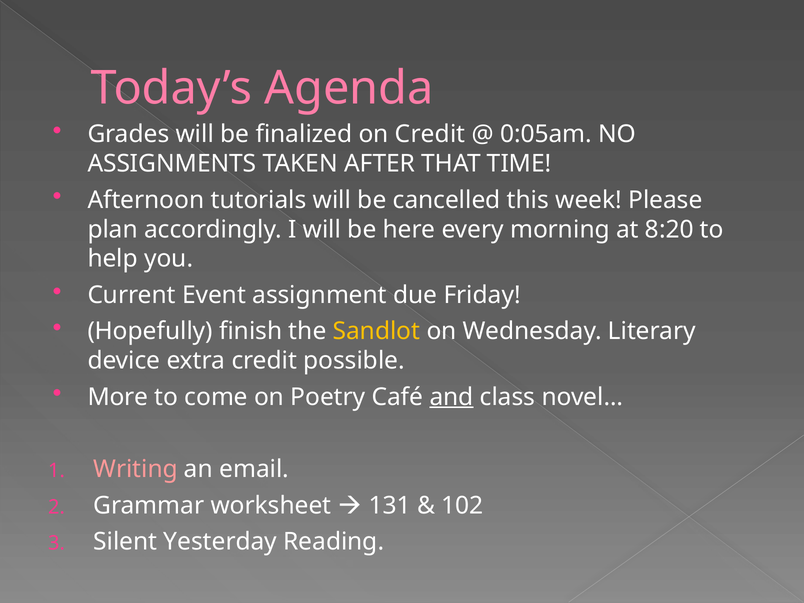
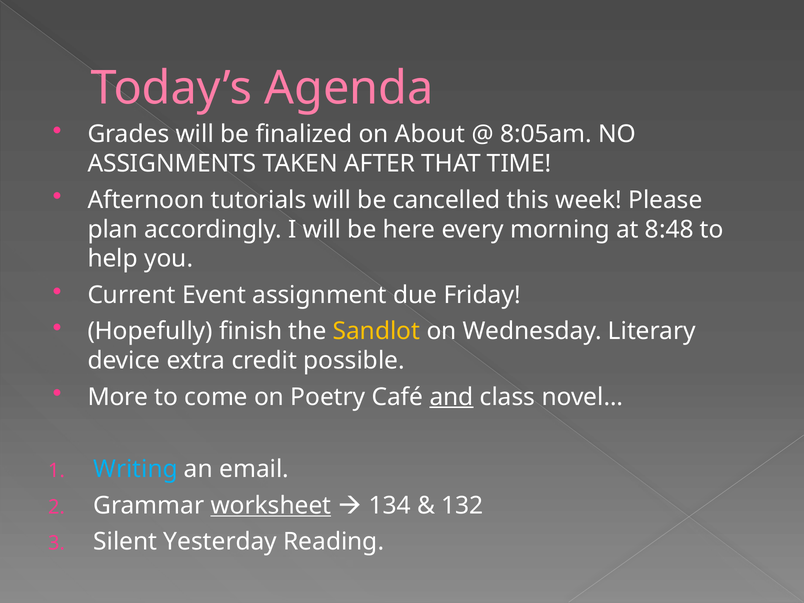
on Credit: Credit -> About
0:05am: 0:05am -> 8:05am
8:20: 8:20 -> 8:48
Writing colour: pink -> light blue
worksheet underline: none -> present
131: 131 -> 134
102: 102 -> 132
